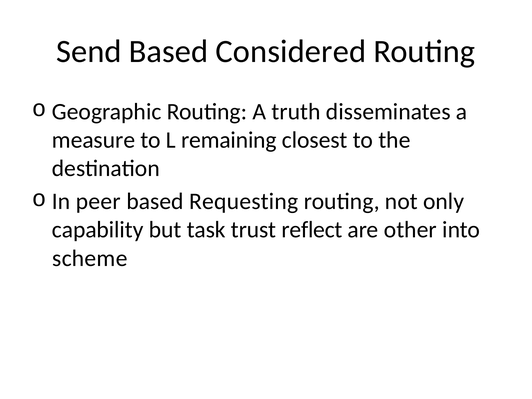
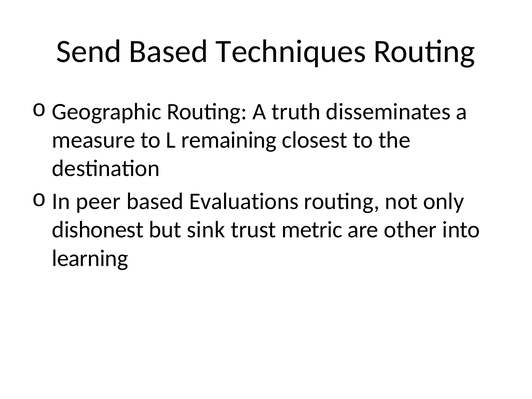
Considered: Considered -> Techniques
Requesting: Requesting -> Evaluations
capability: capability -> dishonest
task: task -> sink
reflect: reflect -> metric
scheme: scheme -> learning
